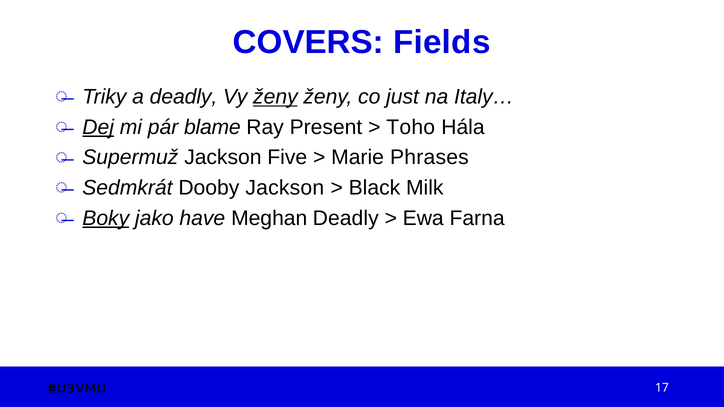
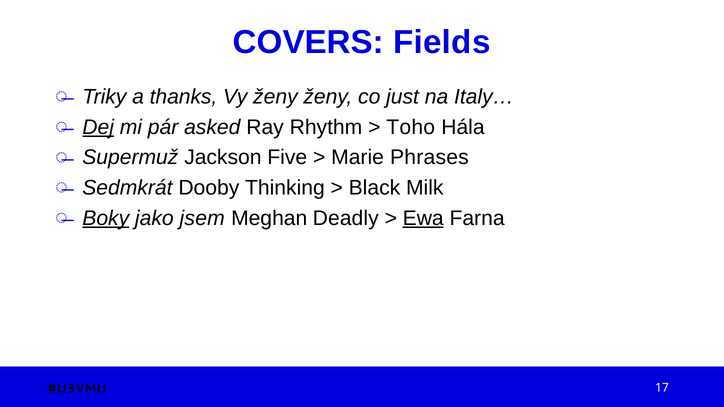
a deadly: deadly -> thanks
ženy at (275, 97) underline: present -> none
blame: blame -> asked
Present: Present -> Rhythm
Dooby Jackson: Jackson -> Thinking
have: have -> jsem
Ewa underline: none -> present
